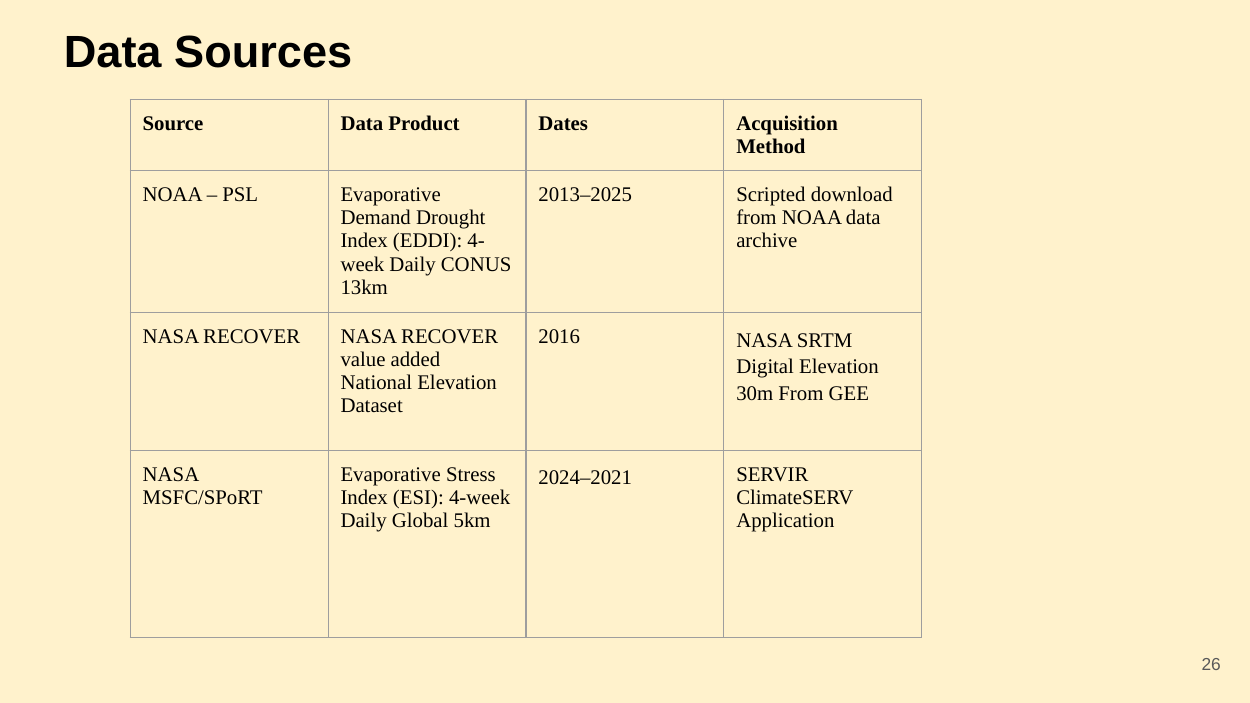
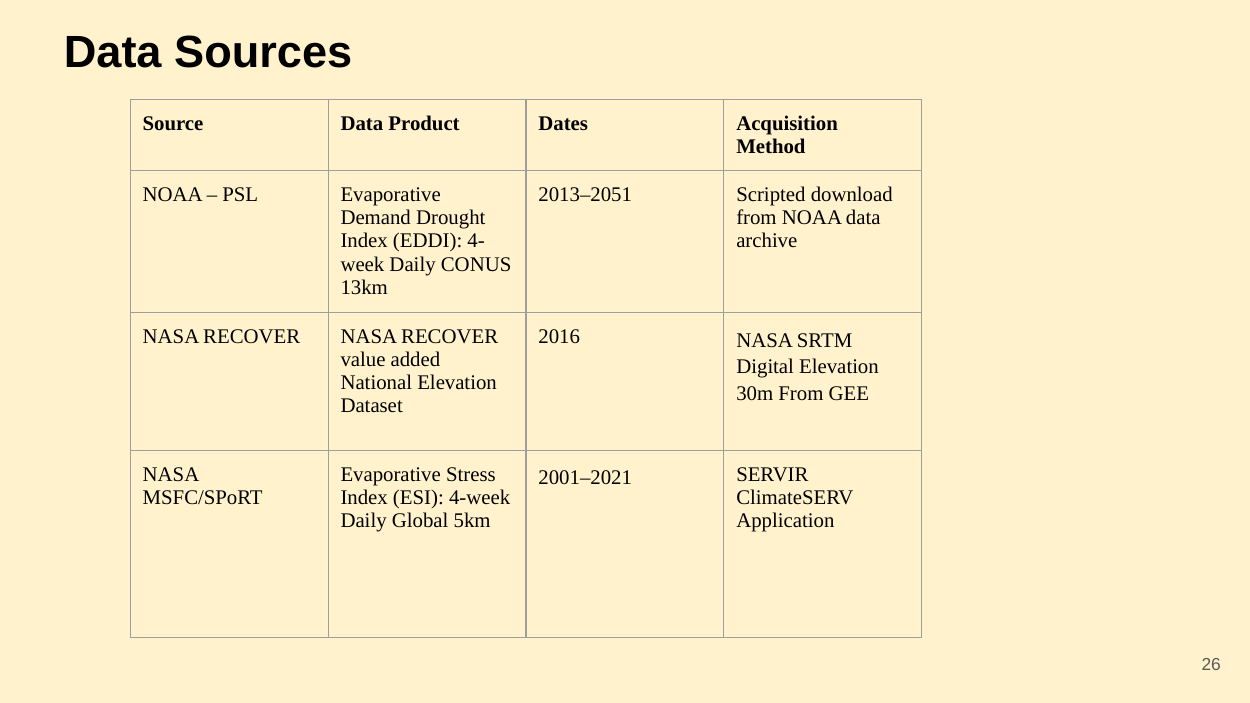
2013–2025: 2013–2025 -> 2013–2051
2024–2021: 2024–2021 -> 2001–2021
